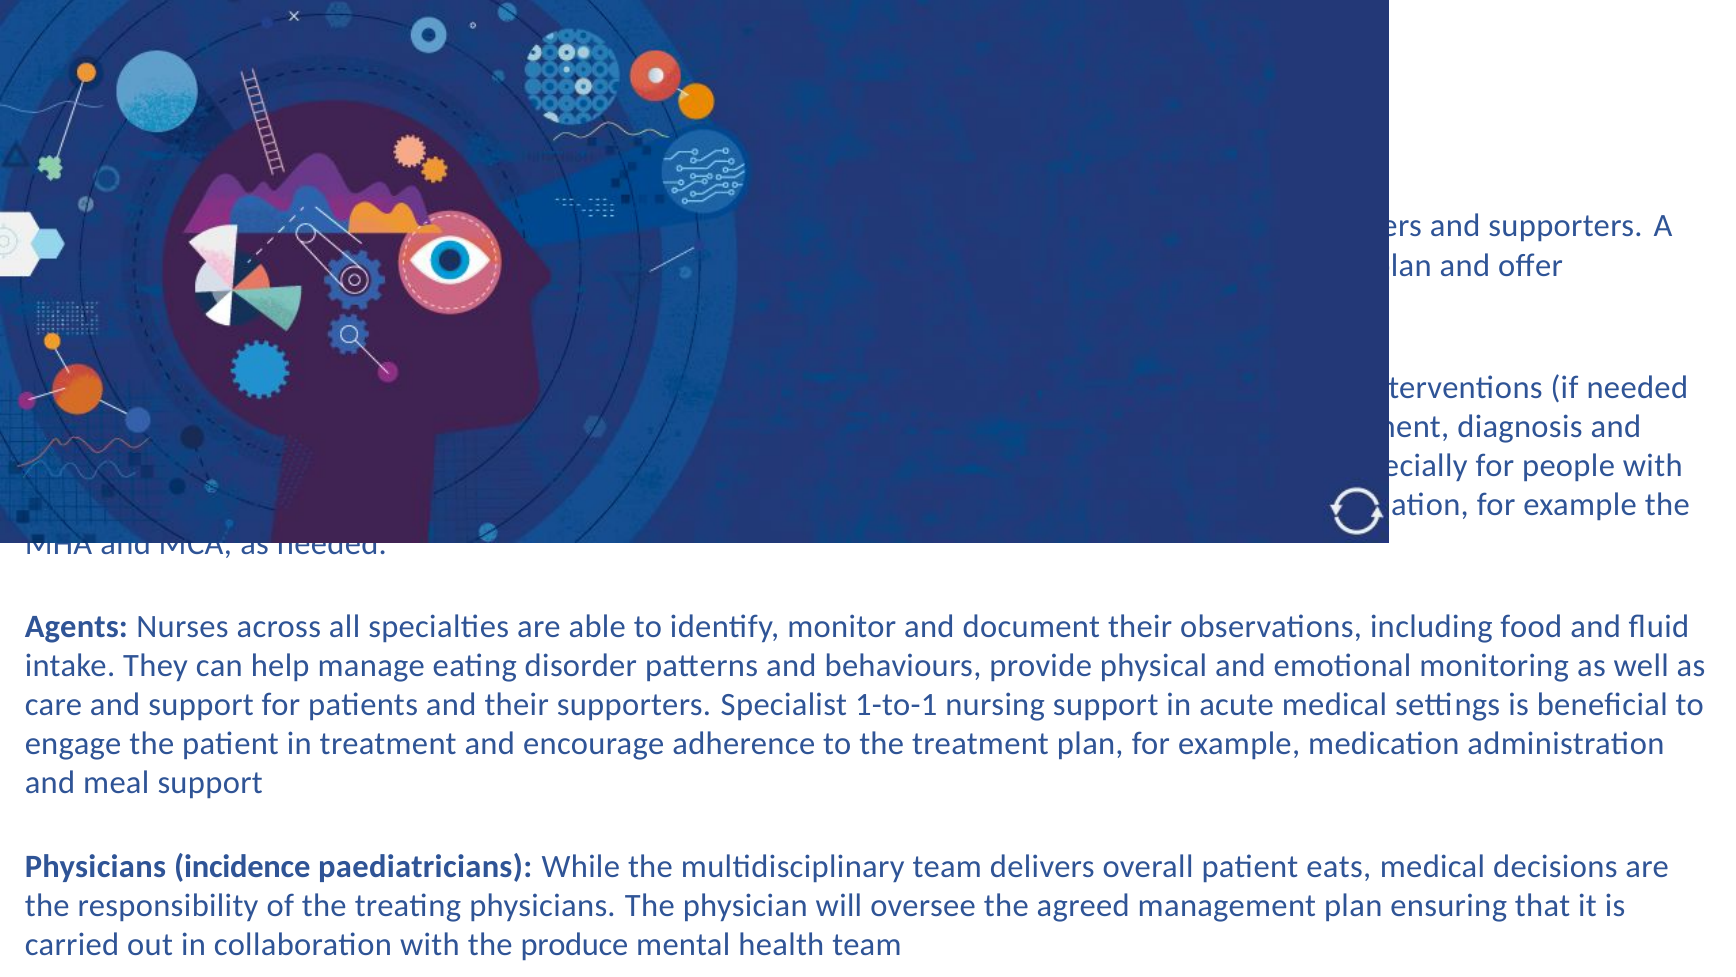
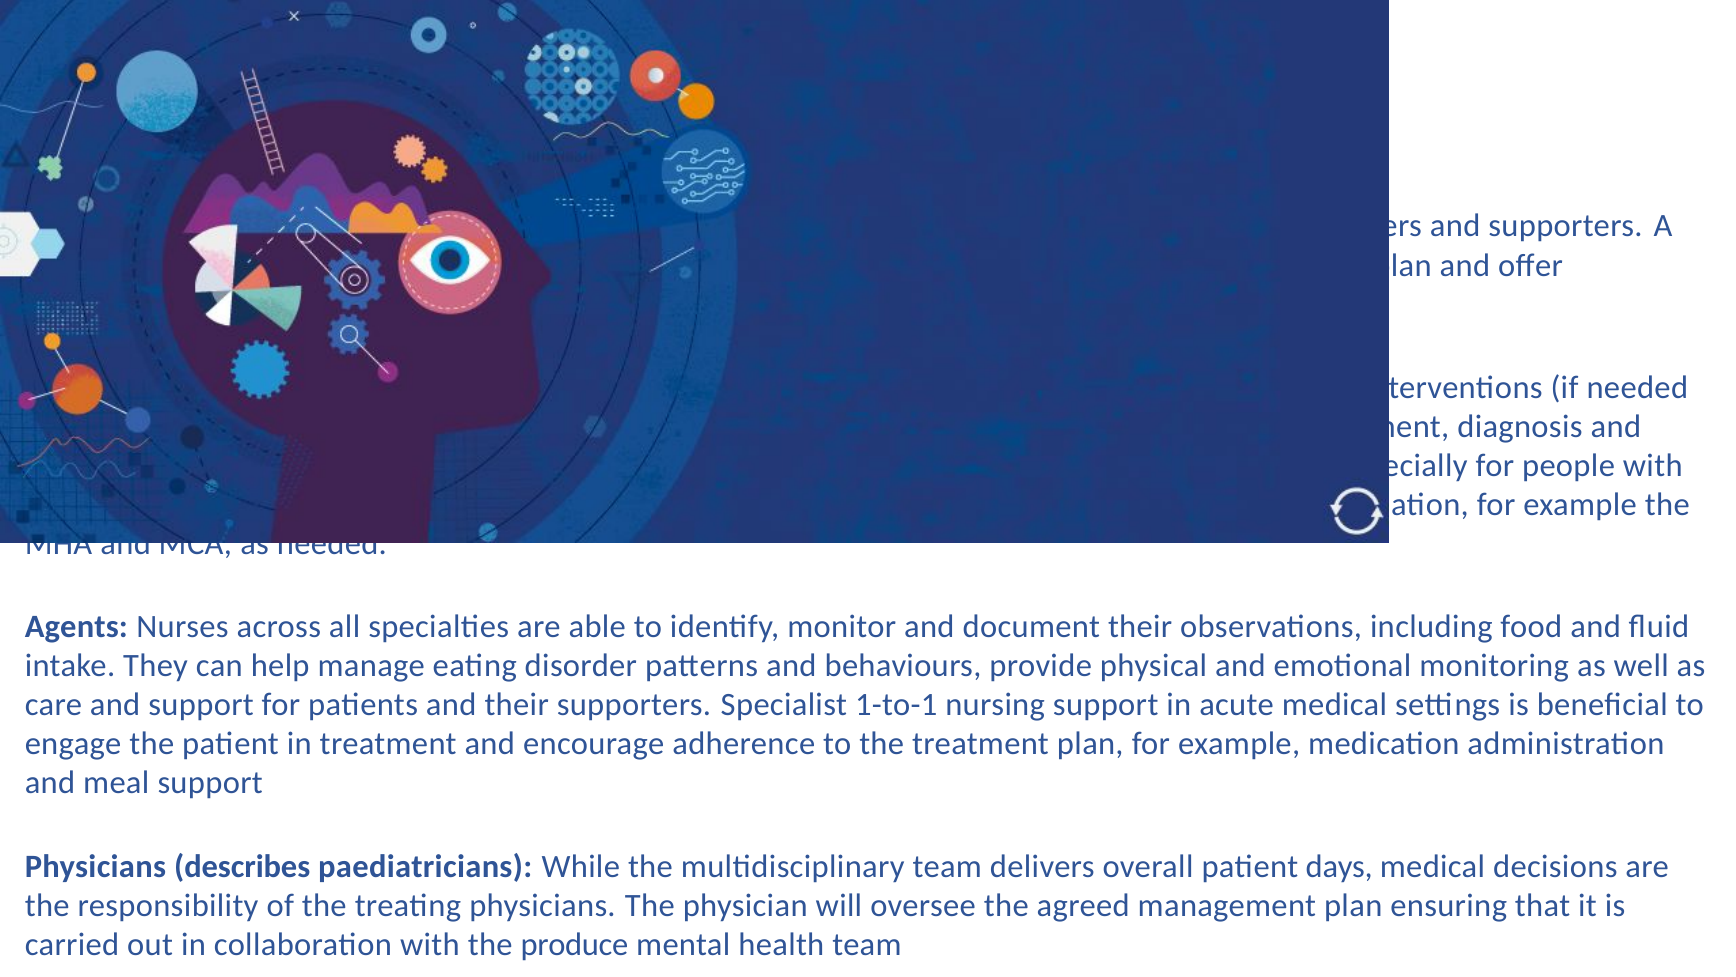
incidence: incidence -> describes
eats: eats -> days
